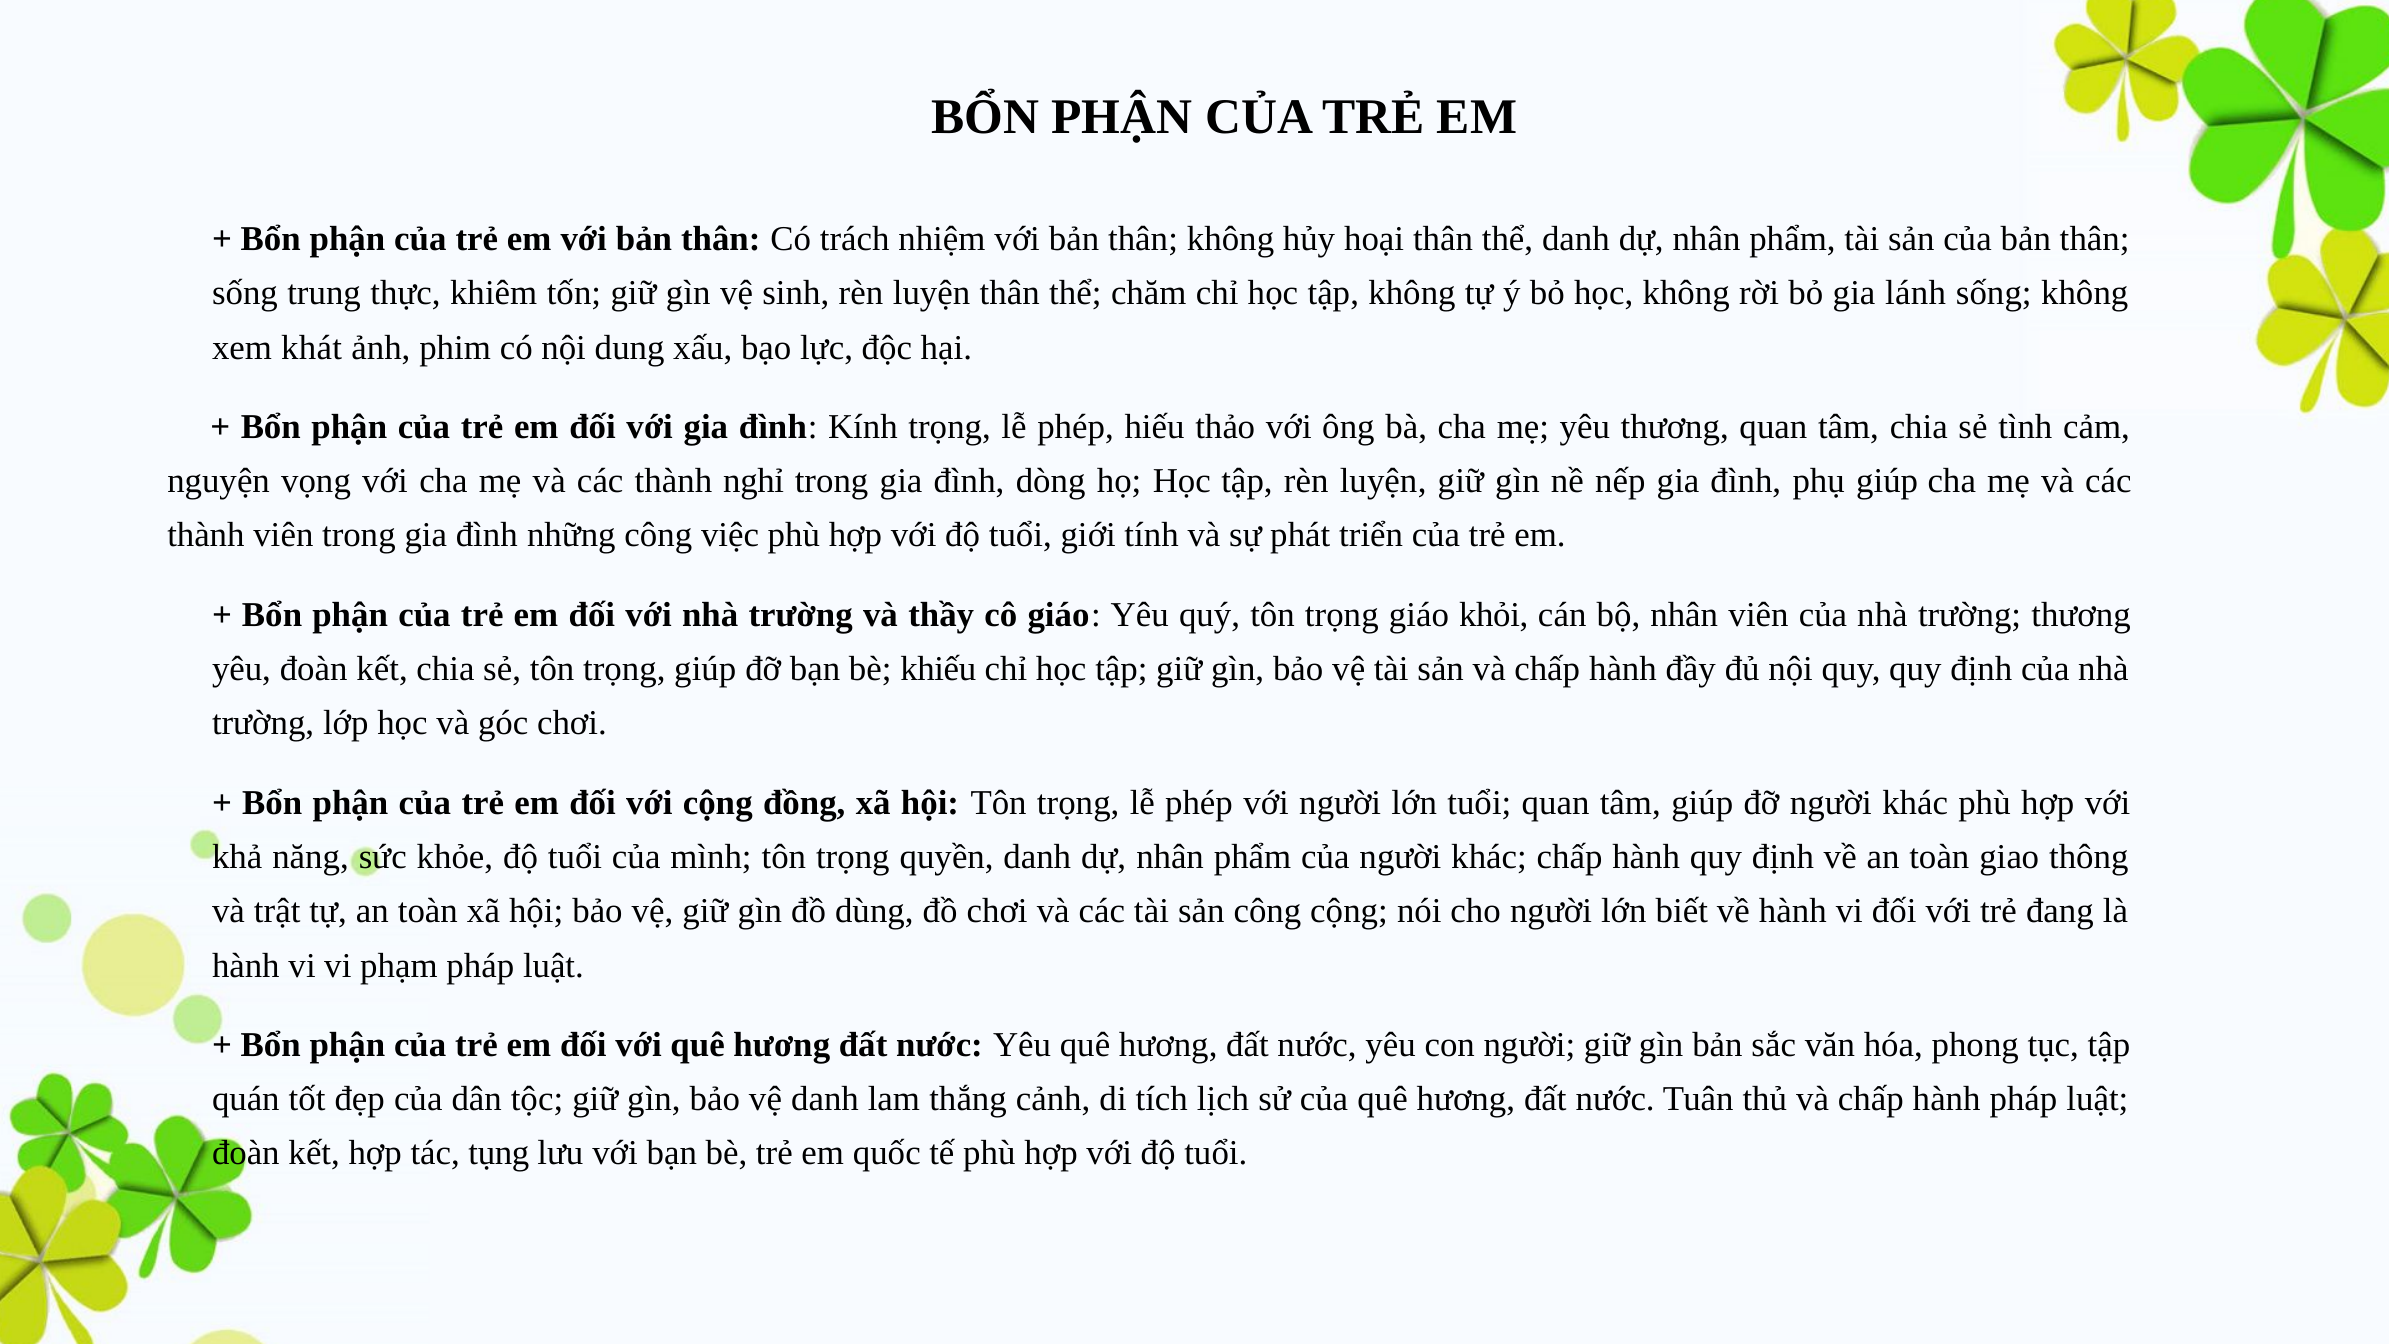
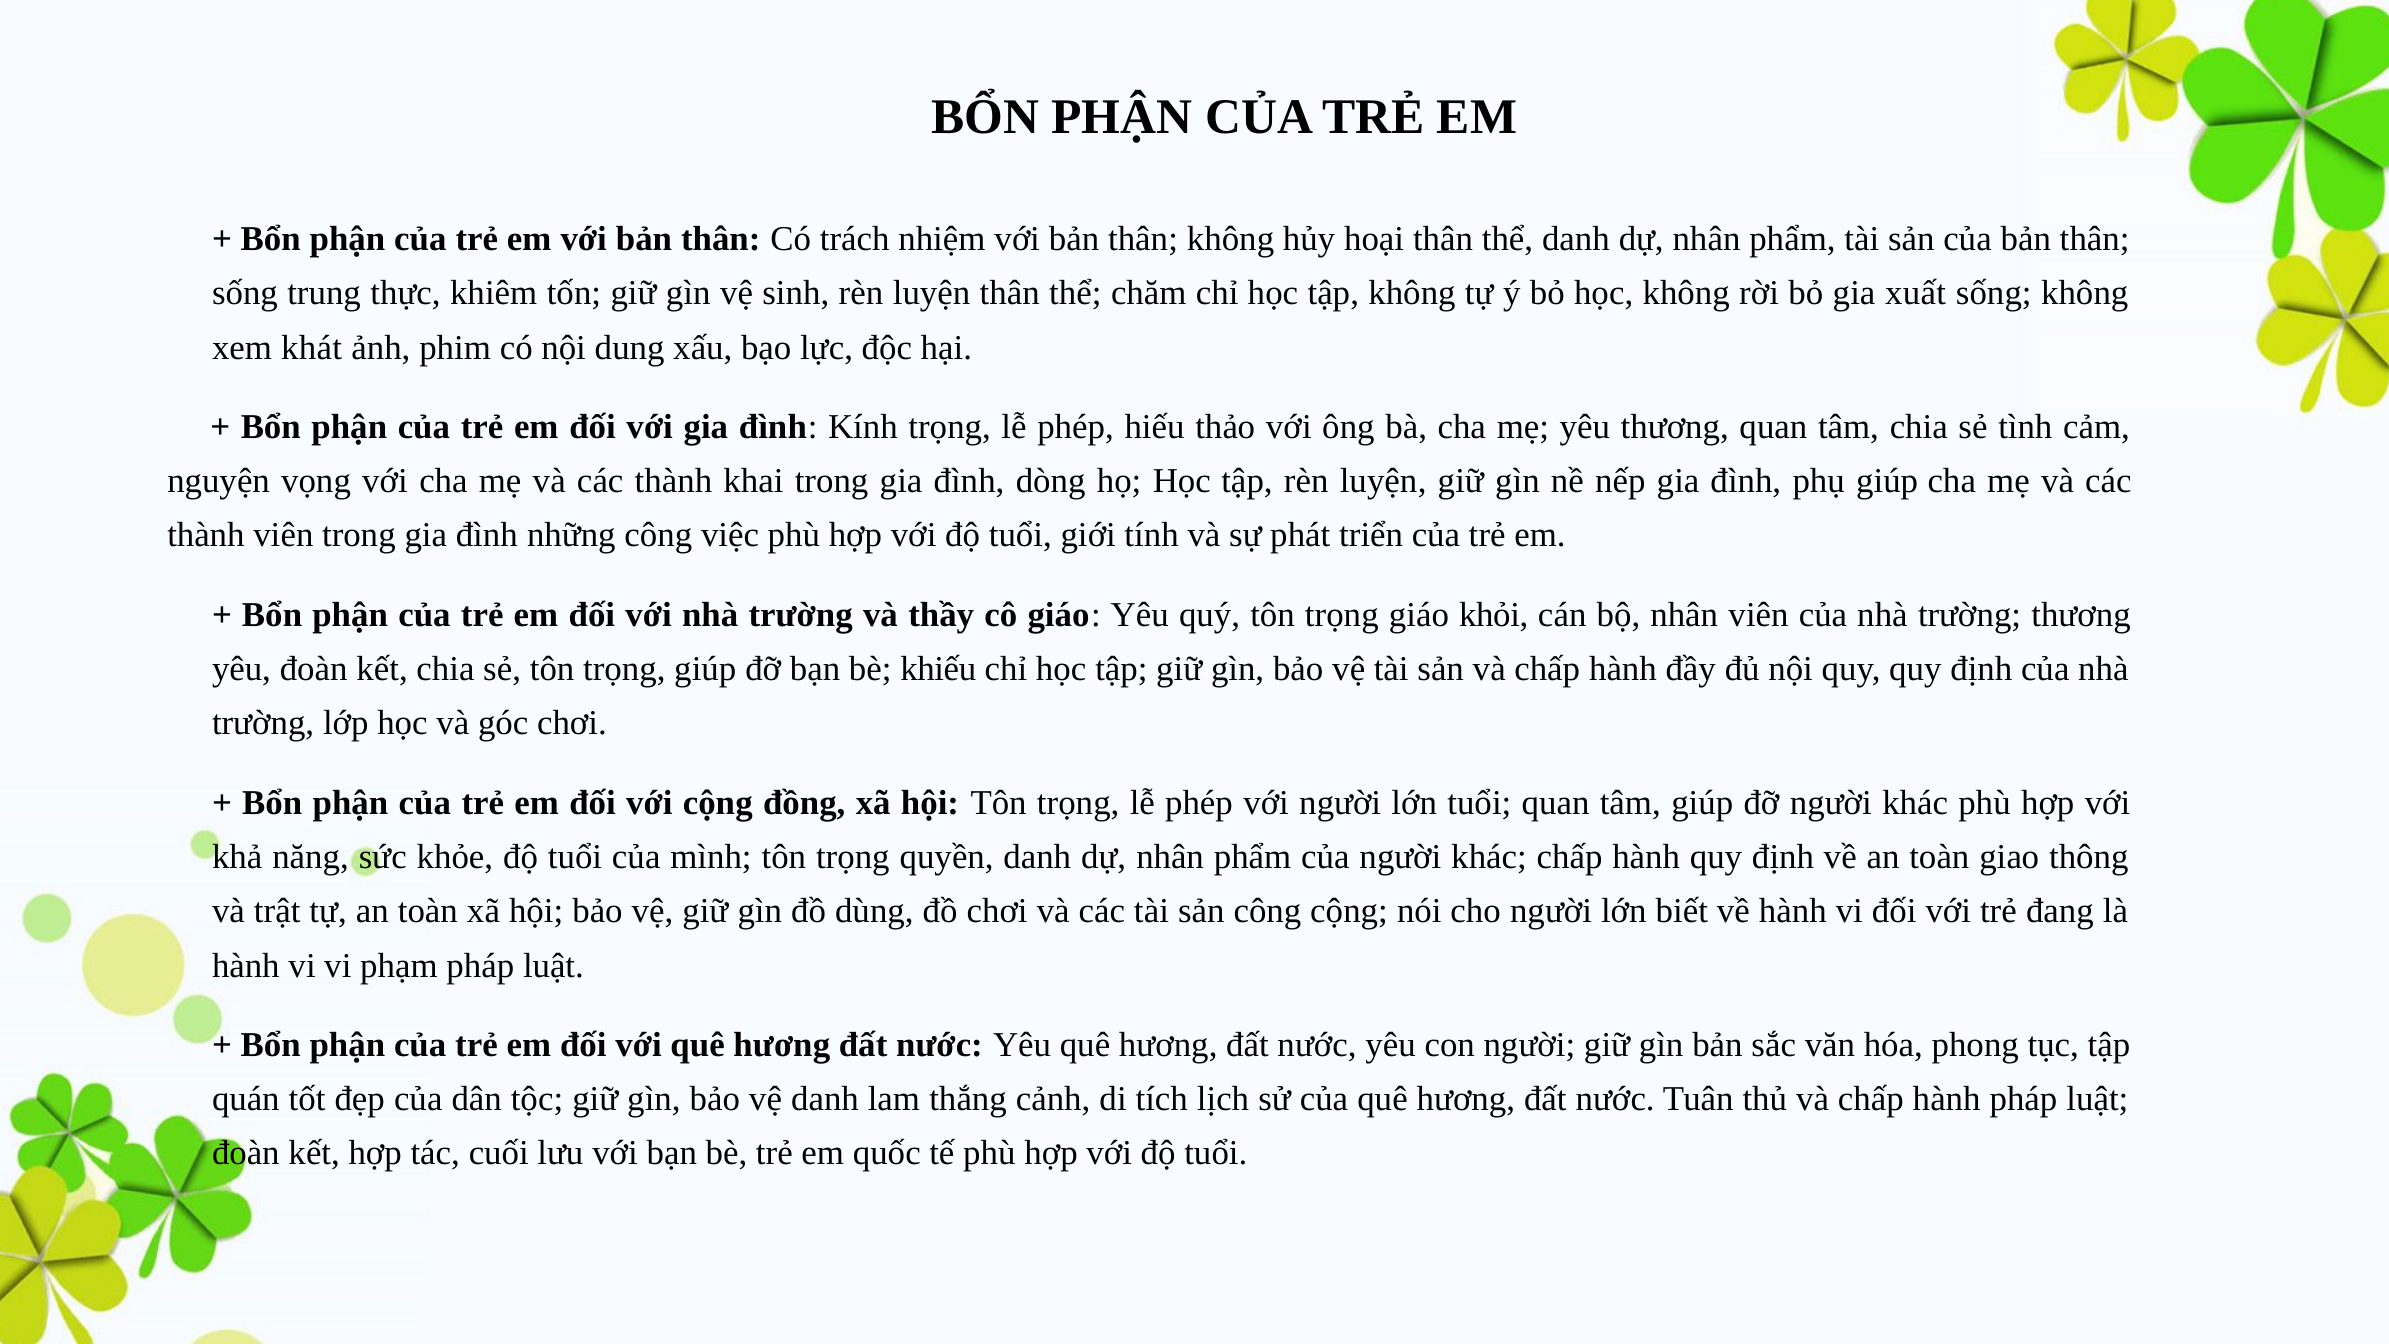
lánh: lánh -> xuất
nghỉ: nghỉ -> khai
tụng: tụng -> cuối
